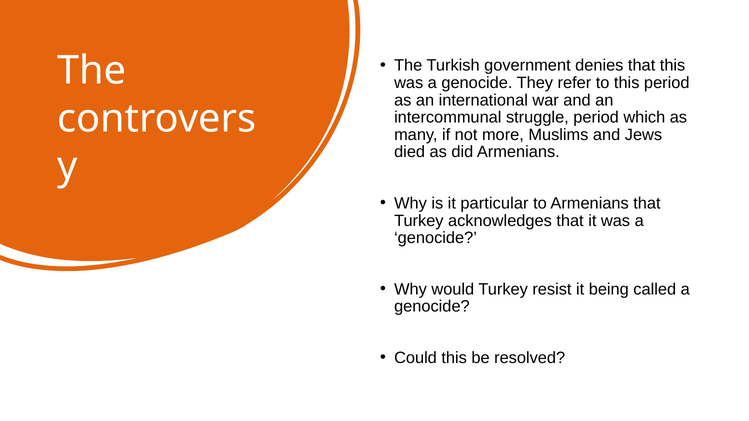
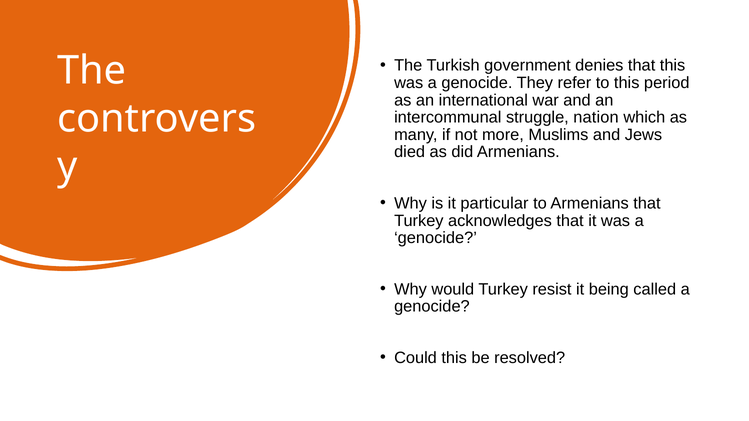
struggle period: period -> nation
